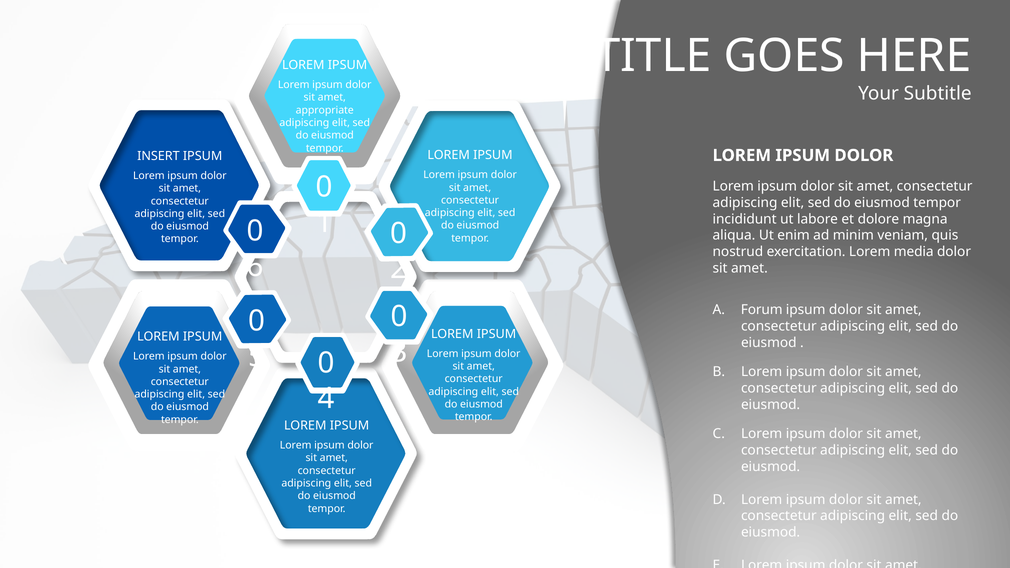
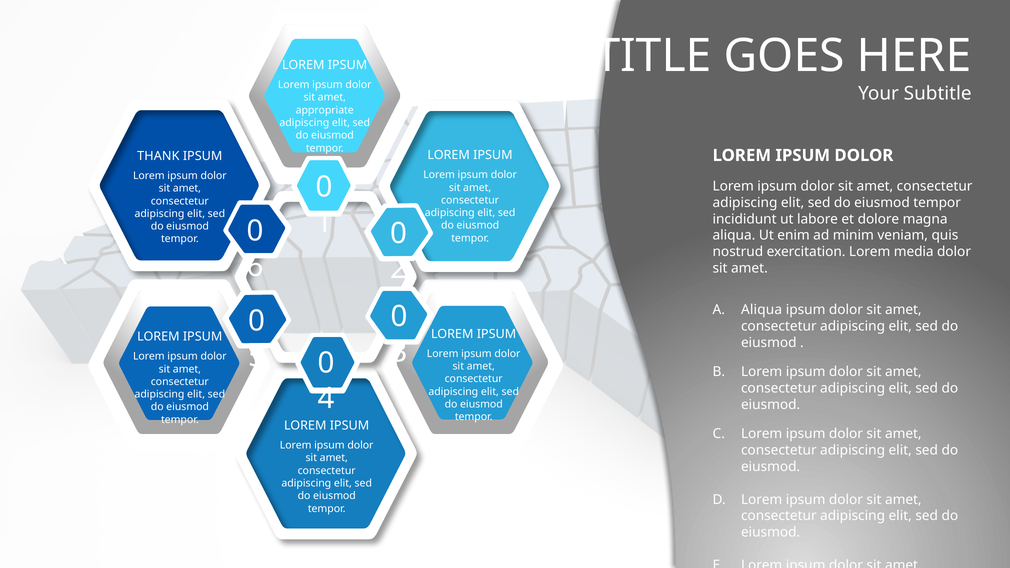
INSERT: INSERT -> THANK
Forum at (762, 310): Forum -> Aliqua
